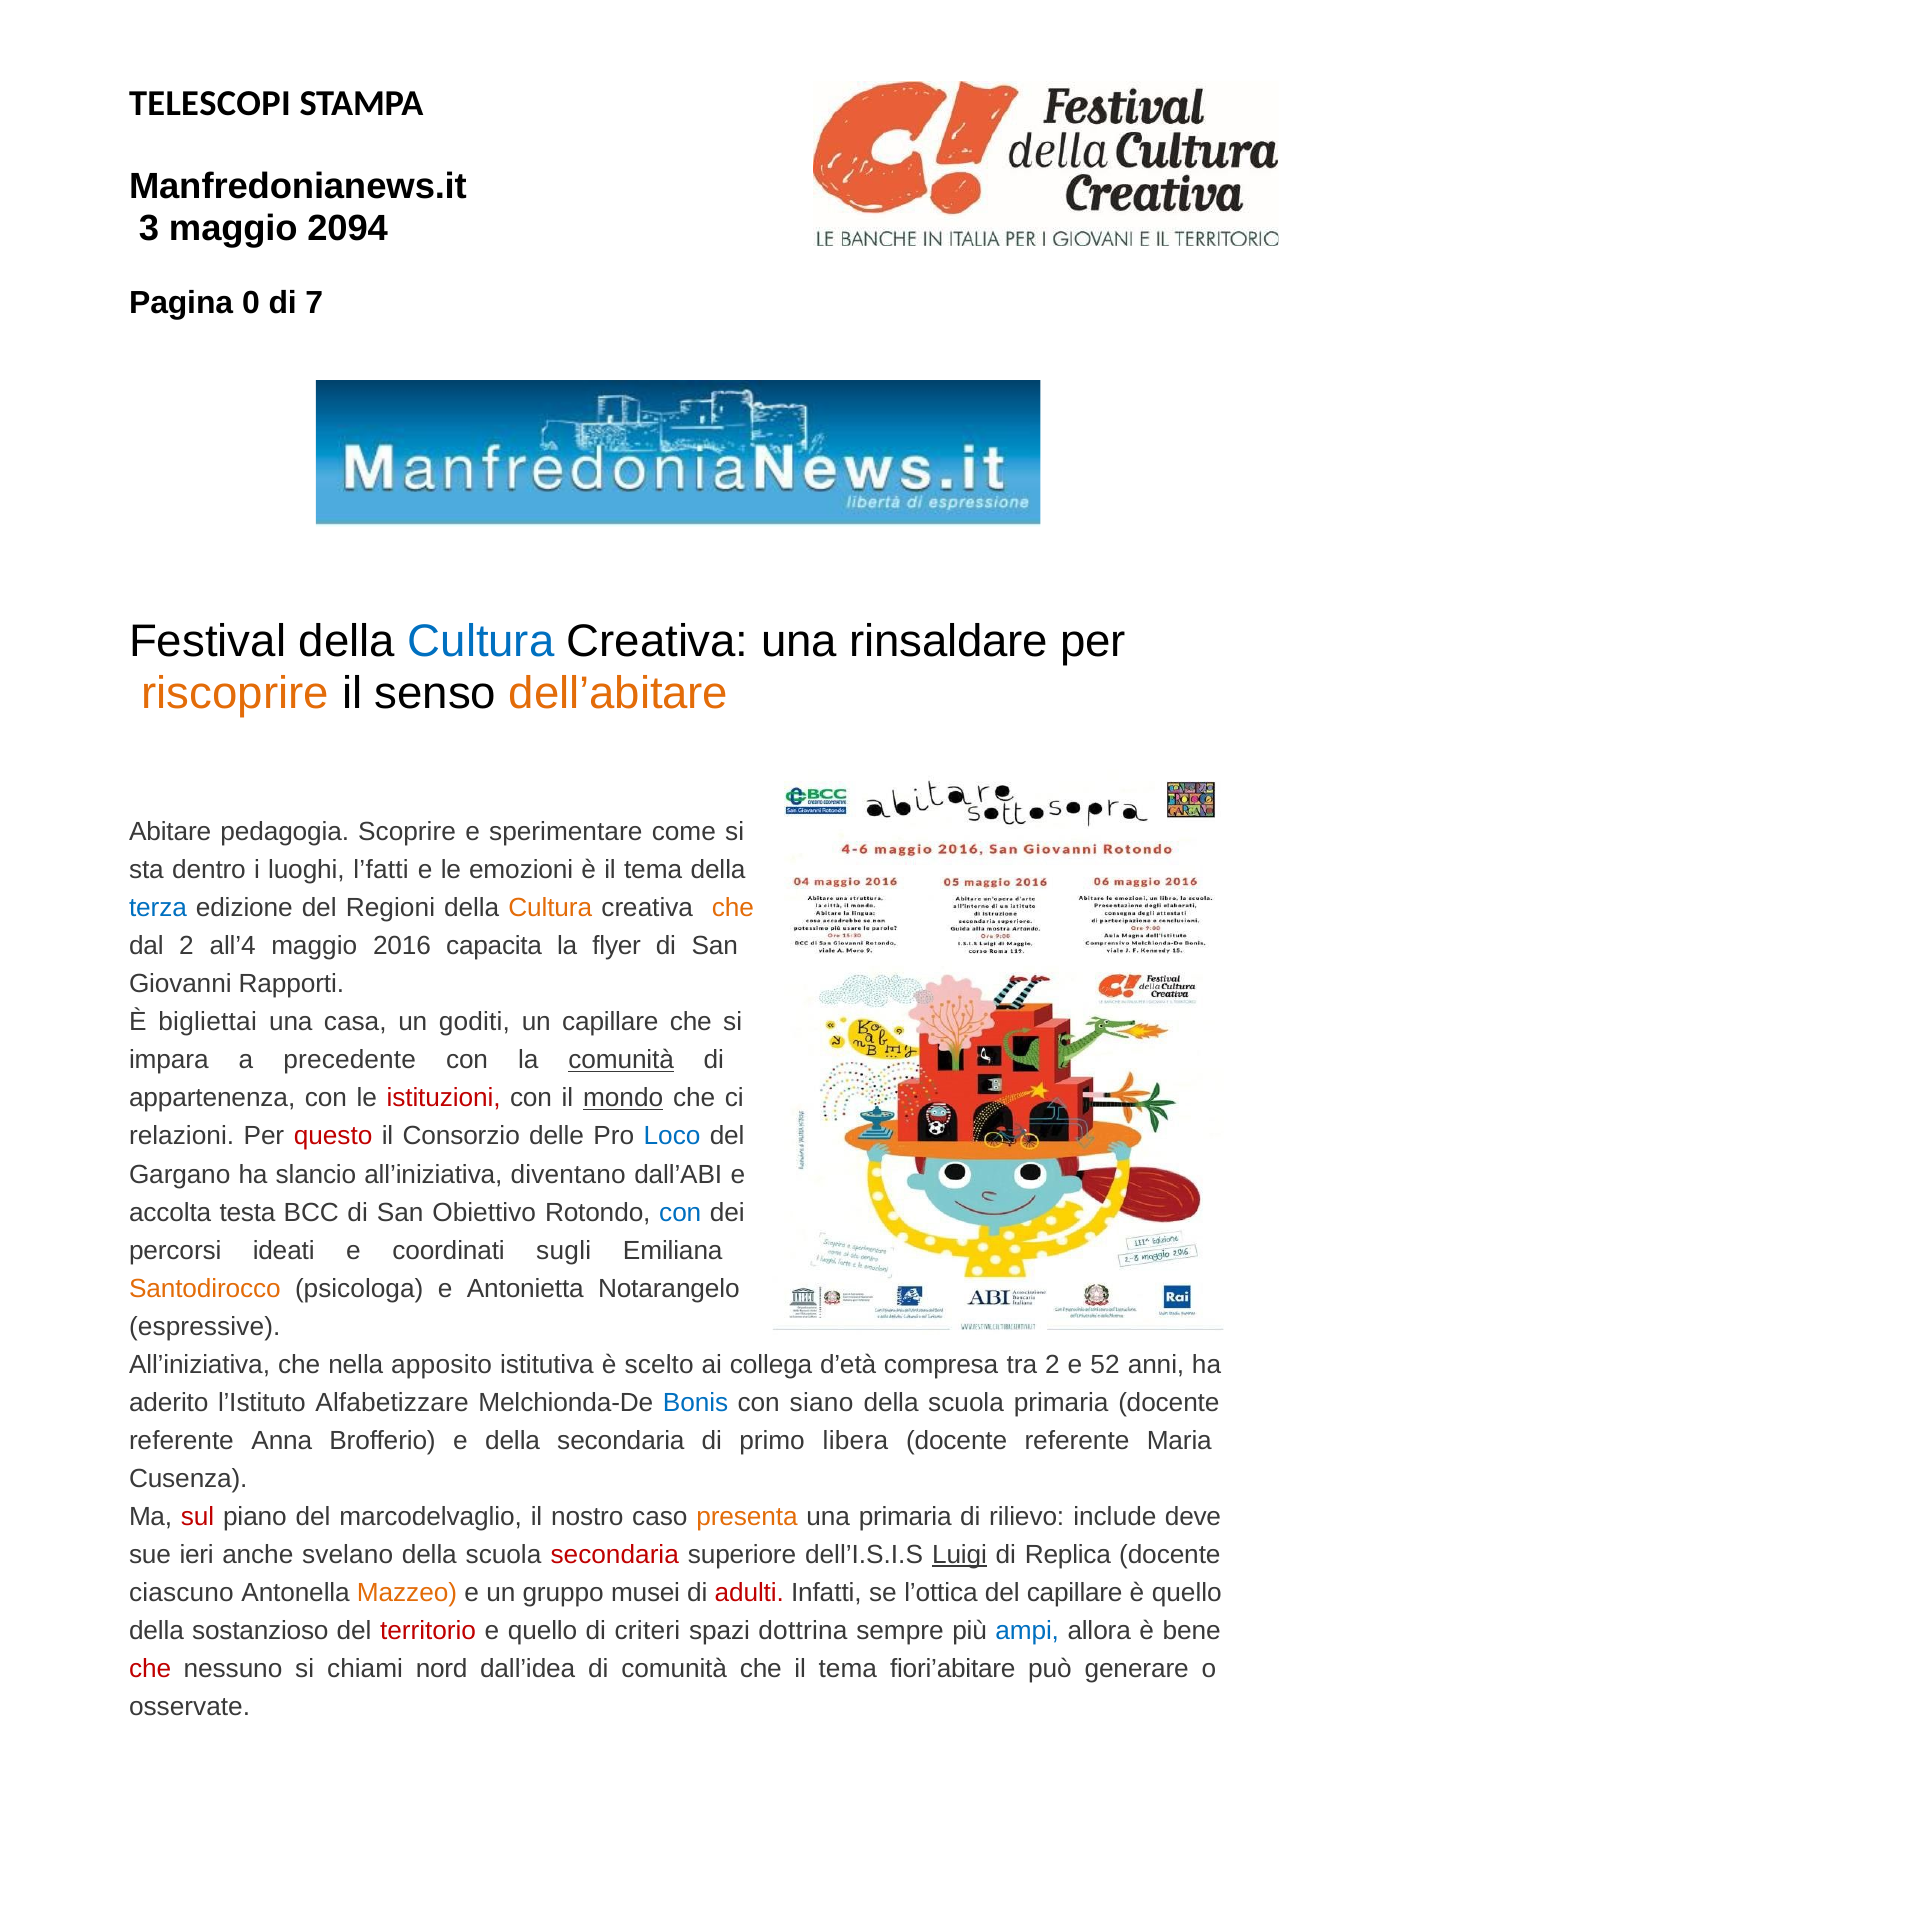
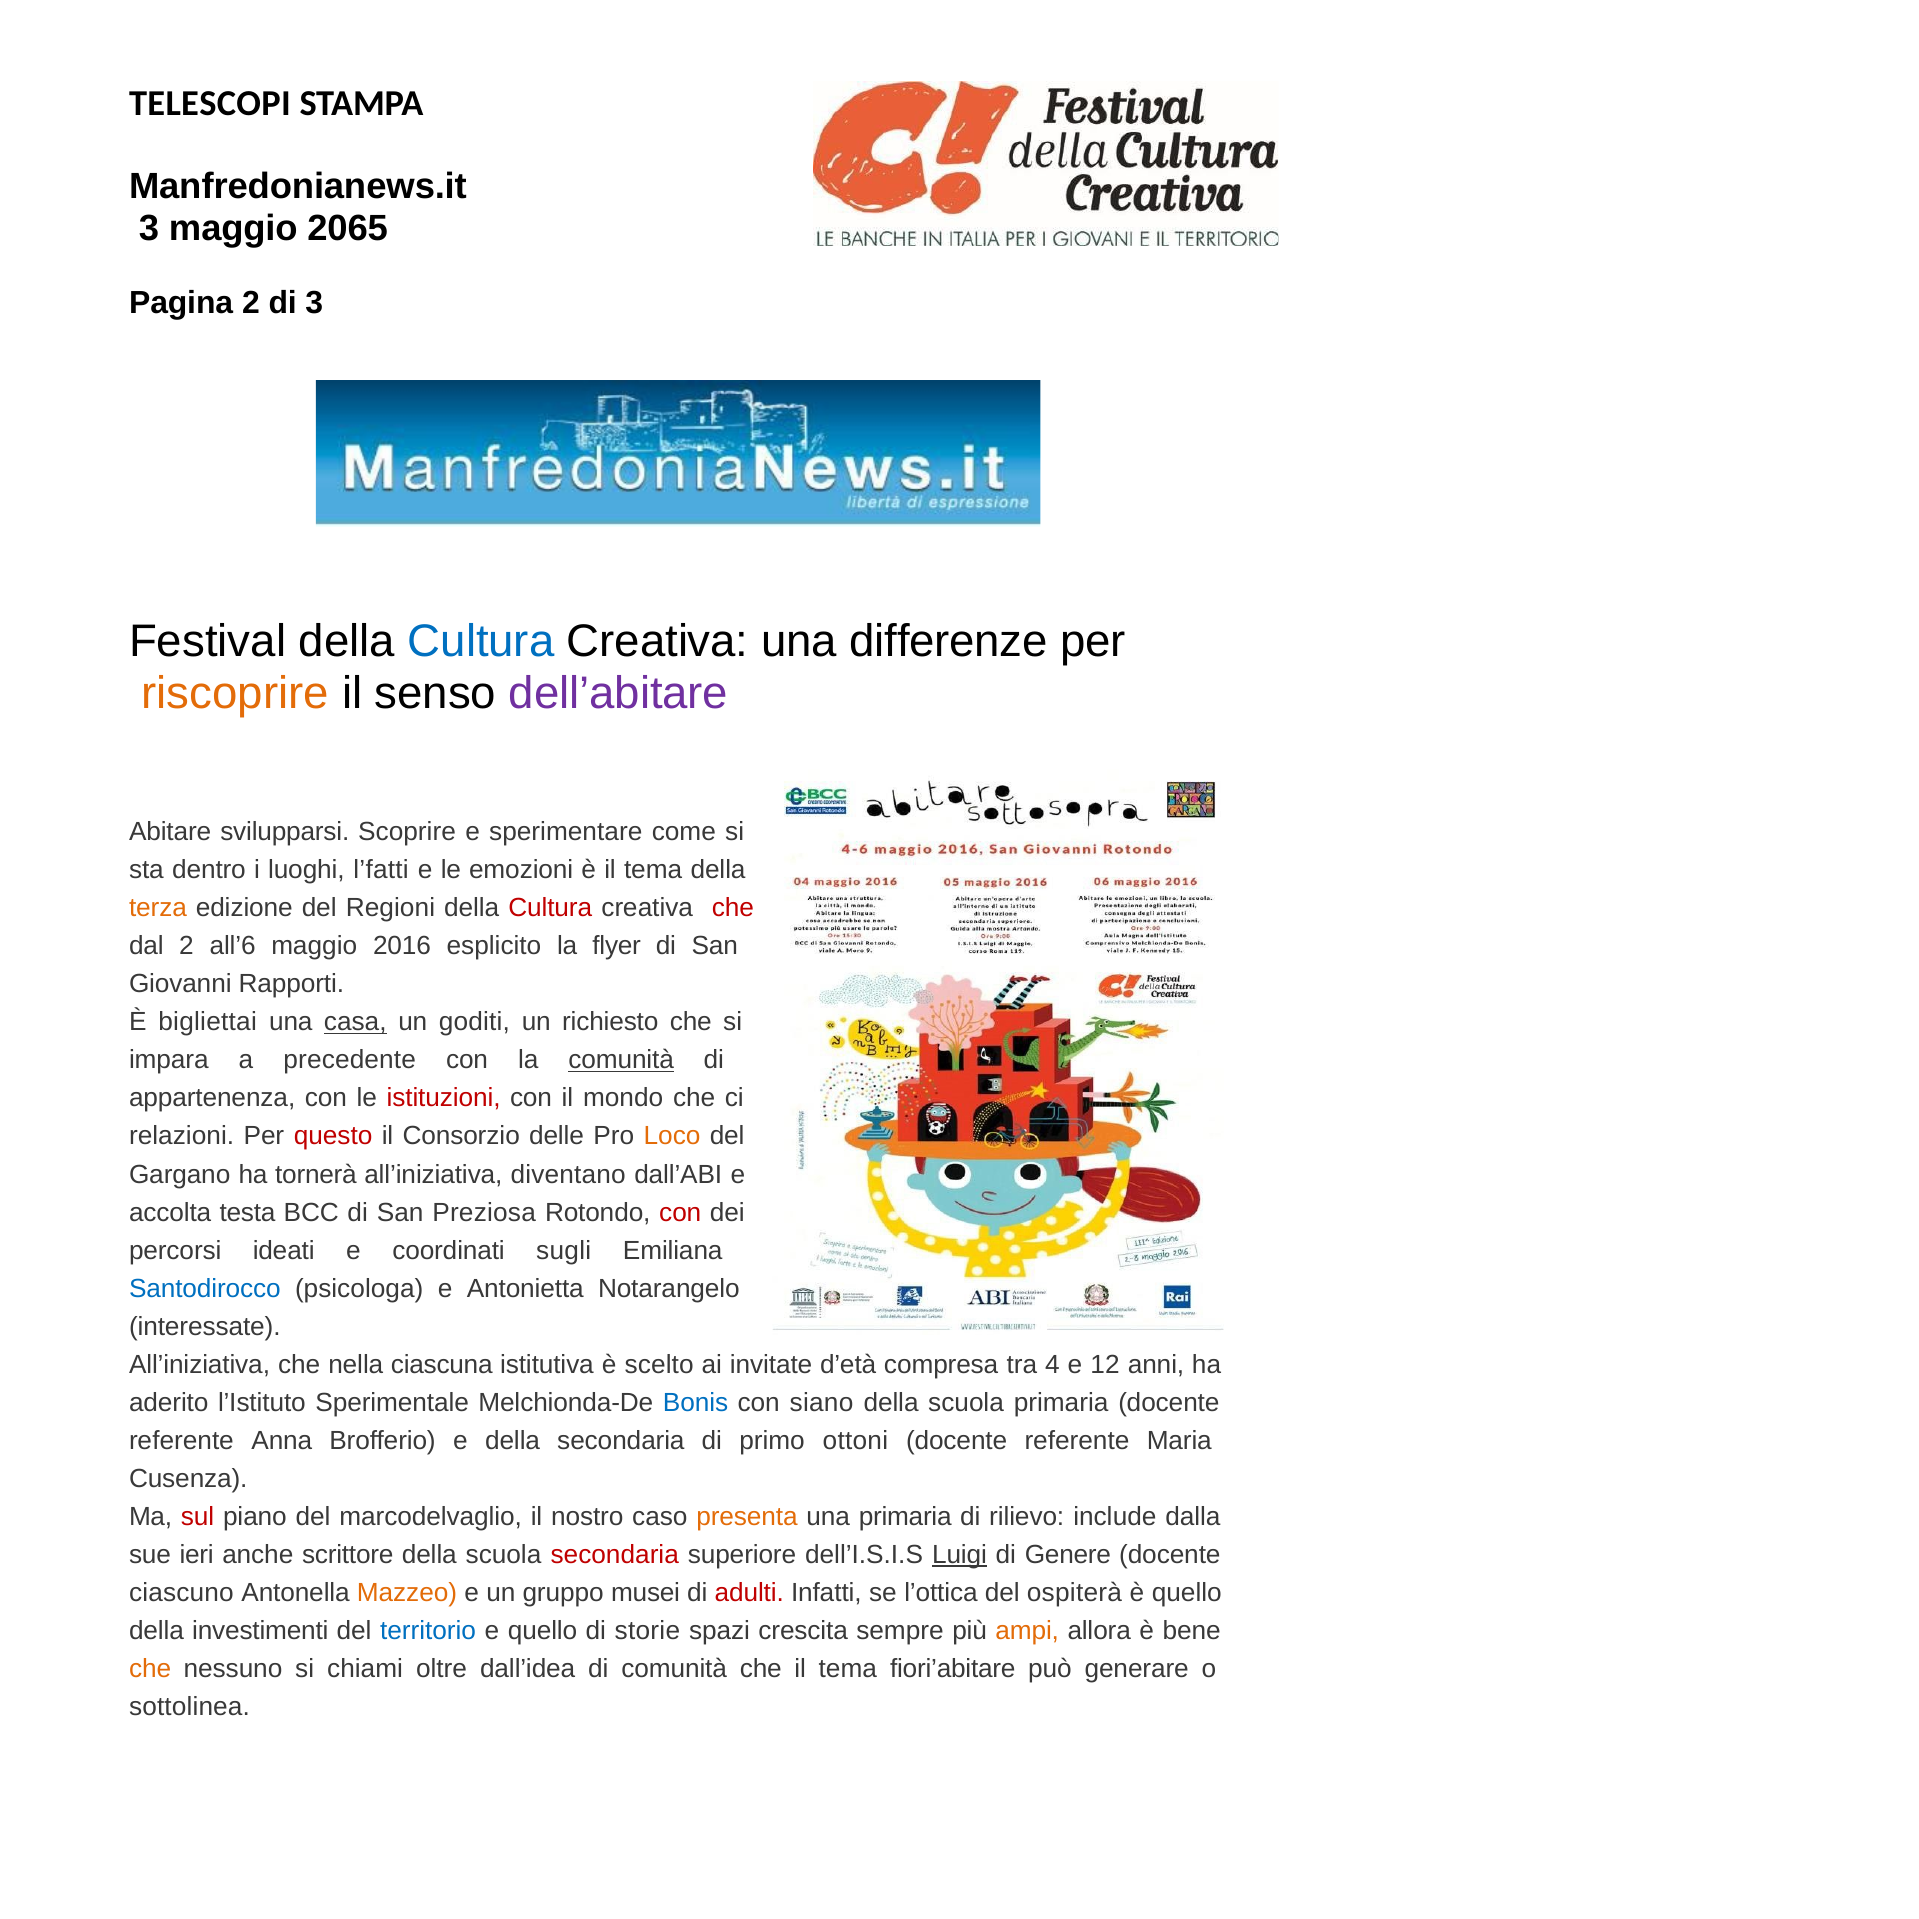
2094: 2094 -> 2065
Pagina 0: 0 -> 2
di 7: 7 -> 3
rinsaldare: rinsaldare -> differenze
dell’abitare colour: orange -> purple
pedagogia: pedagogia -> svilupparsi
terza colour: blue -> orange
Cultura at (550, 908) colour: orange -> red
che at (733, 908) colour: orange -> red
all’4: all’4 -> all’6
capacita: capacita -> esplicito
casa underline: none -> present
un capillare: capillare -> richiesto
mondo underline: present -> none
Loco colour: blue -> orange
slancio: slancio -> tornerà
Obiettivo: Obiettivo -> Preziosa
con at (680, 1212) colour: blue -> red
Santodirocco colour: orange -> blue
espressive: espressive -> interessate
apposito: apposito -> ciascuna
collega: collega -> invitate
tra 2: 2 -> 4
52: 52 -> 12
Alfabetizzare: Alfabetizzare -> Sperimentale
libera: libera -> ottoni
deve: deve -> dalla
svelano: svelano -> scrittore
Replica: Replica -> Genere
del capillare: capillare -> ospiterà
sostanzioso: sostanzioso -> investimenti
territorio colour: red -> blue
criteri: criteri -> storie
dottrina: dottrina -> crescita
ampi colour: blue -> orange
che at (150, 1669) colour: red -> orange
nord: nord -> oltre
osservate: osservate -> sottolinea
